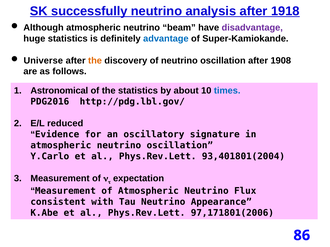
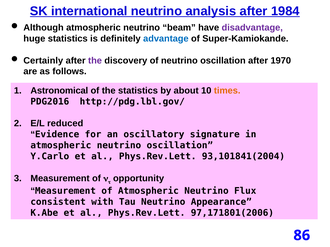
successfully: successfully -> international
1918: 1918 -> 1984
Universe: Universe -> Certainly
the at (95, 61) colour: orange -> purple
1908: 1908 -> 1970
times colour: blue -> orange
93,401801(2004: 93,401801(2004 -> 93,101841(2004
expectation: expectation -> opportunity
